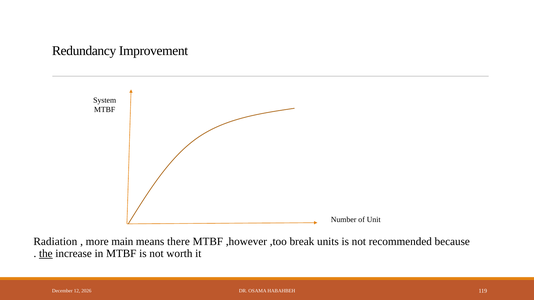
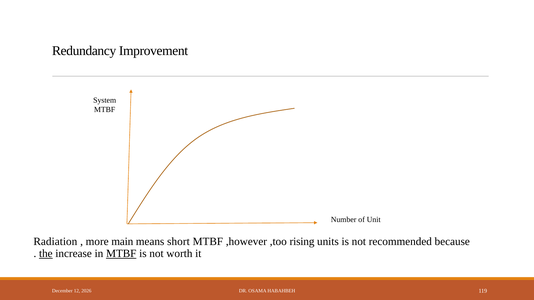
there: there -> short
break: break -> rising
MTBF at (121, 254) underline: none -> present
